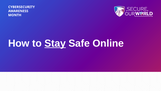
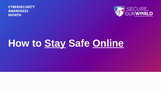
Online underline: none -> present
